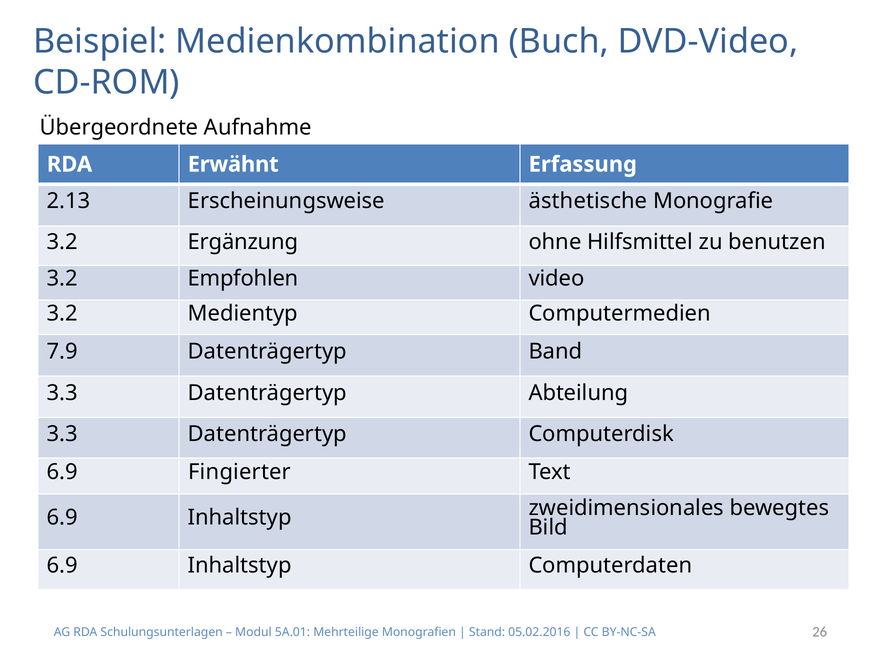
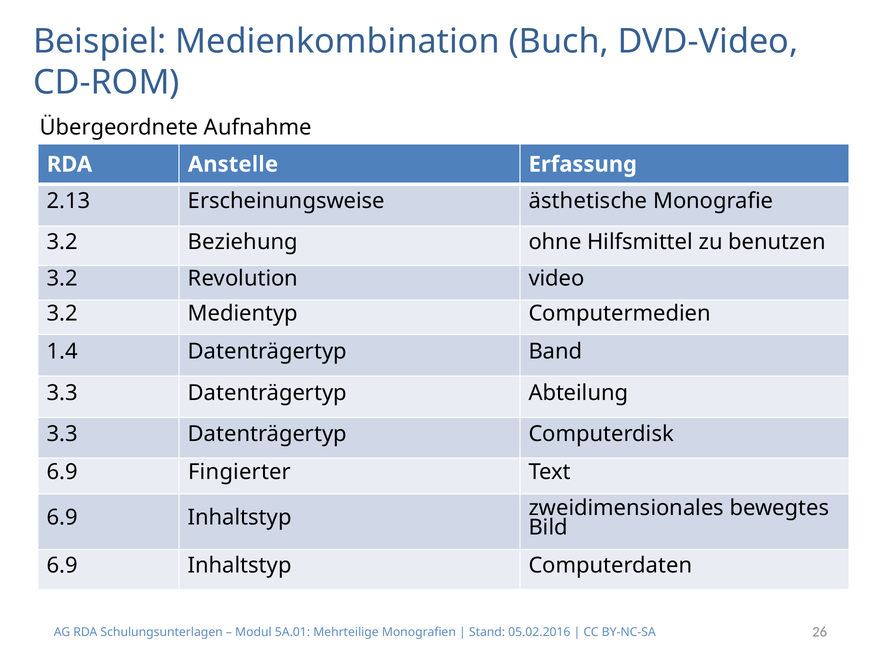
Erwähnt: Erwähnt -> Anstelle
Ergänzung: Ergänzung -> Beziehung
Empfohlen: Empfohlen -> Revolution
7.9: 7.9 -> 1.4
